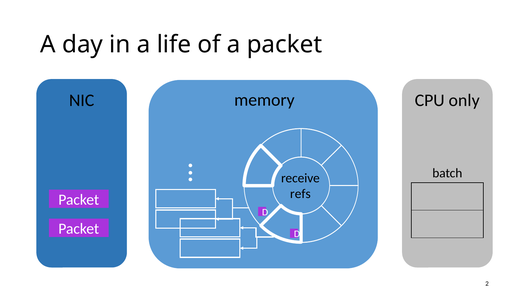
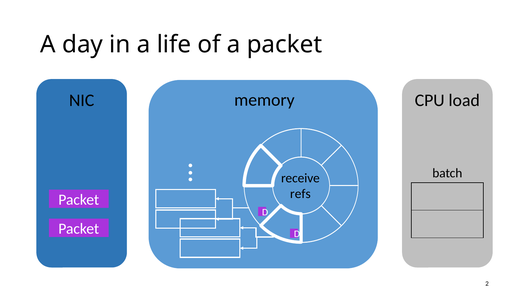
only: only -> load
